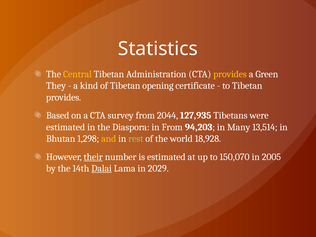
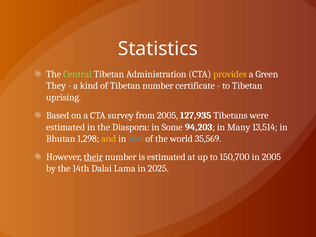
Central colour: yellow -> light green
Tibetan opening: opening -> number
provides at (64, 97): provides -> uprising
from 2044: 2044 -> 2005
in From: From -> Some
rest colour: light green -> light blue
18,928: 18,928 -> 35,569
150,070: 150,070 -> 150,700
Dalai underline: present -> none
2029: 2029 -> 2025
